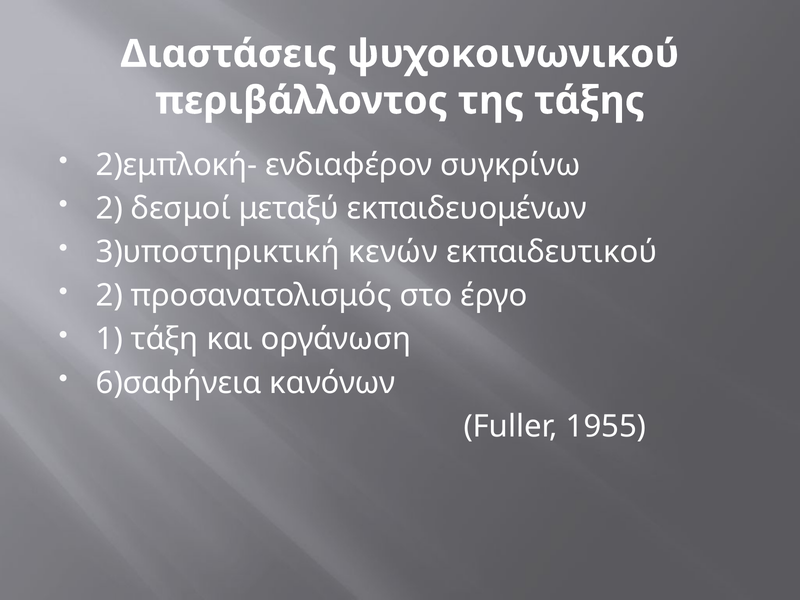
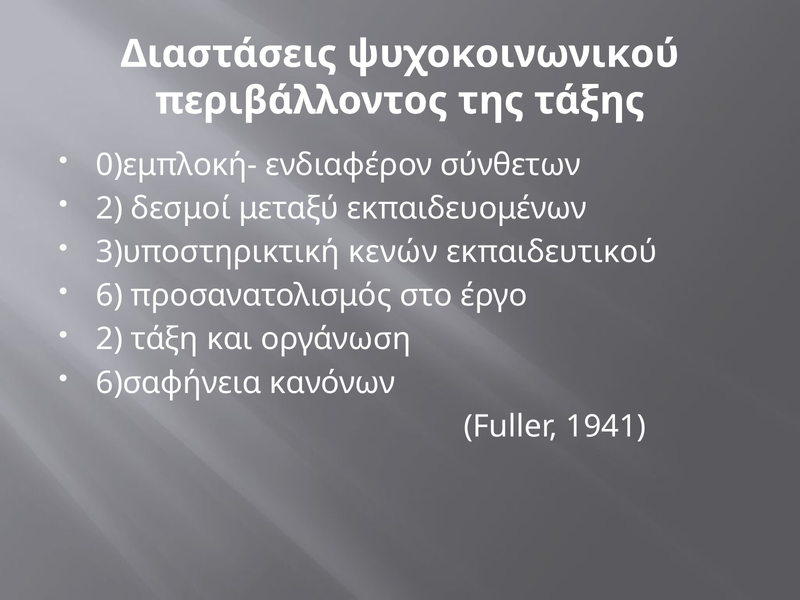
2)εμπλοκή-: 2)εμπλοκή- -> 0)εμπλοκή-
συγκρίνω: συγκρίνω -> σύνθετων
2 at (109, 296): 2 -> 6
1 at (109, 339): 1 -> 2
1955: 1955 -> 1941
